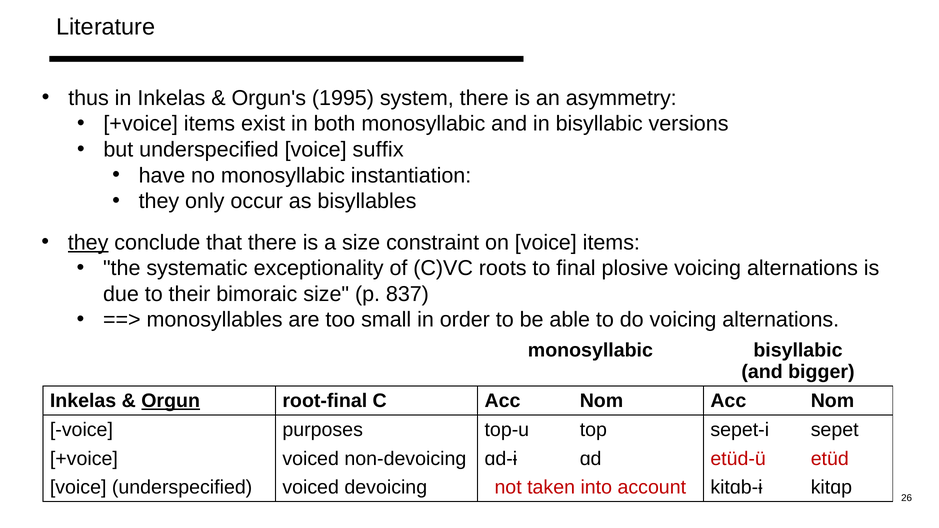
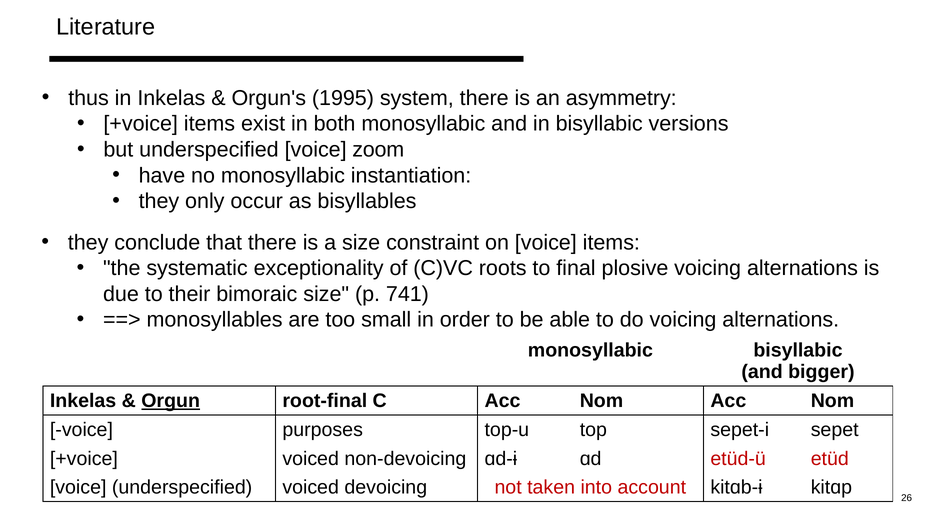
suffix: suffix -> zoom
they at (88, 242) underline: present -> none
837: 837 -> 741
